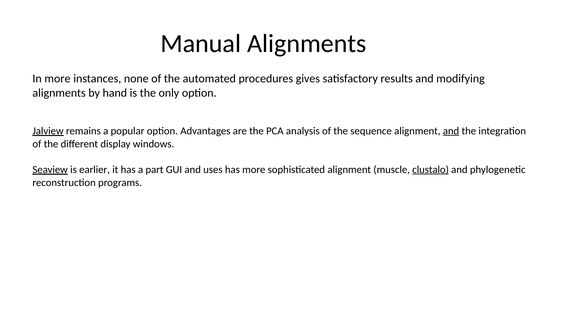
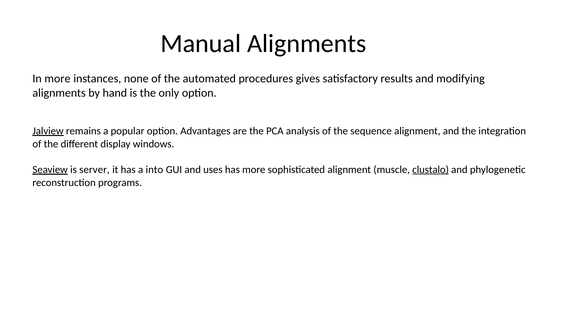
and at (451, 131) underline: present -> none
earlier: earlier -> server
part: part -> into
